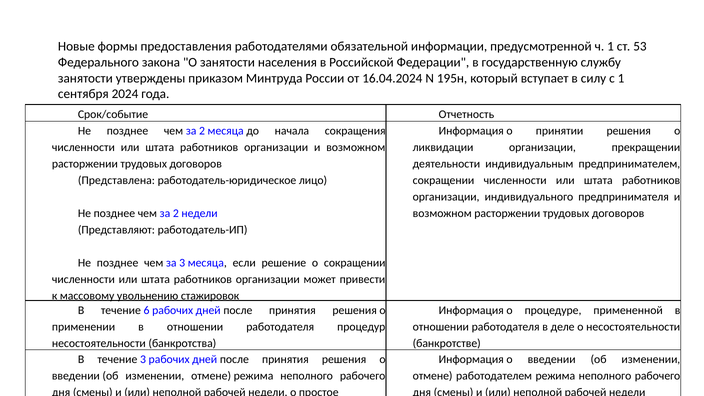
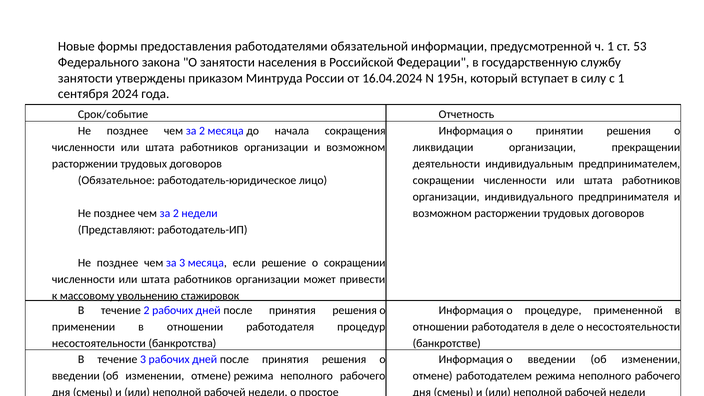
Представлена: Представлена -> Обязательное
течение 6: 6 -> 2
